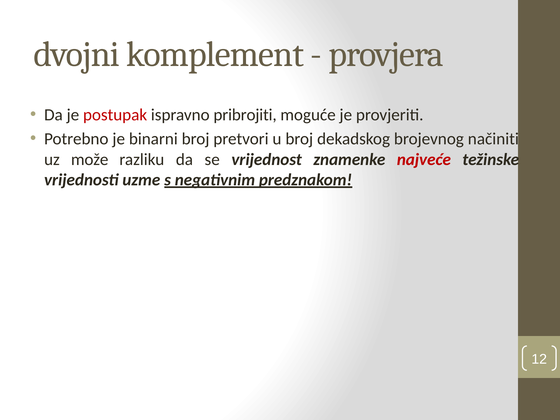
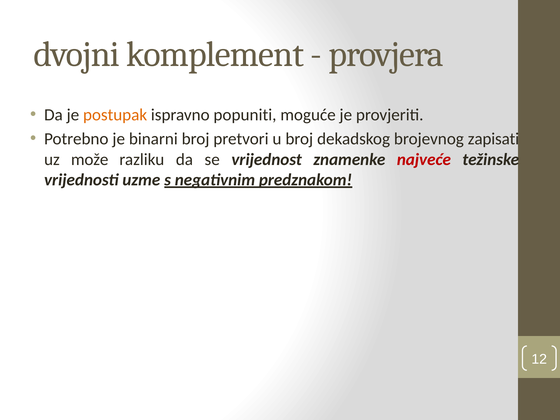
postupak colour: red -> orange
pribrojiti: pribrojiti -> popuniti
načiniti: načiniti -> zapisati
